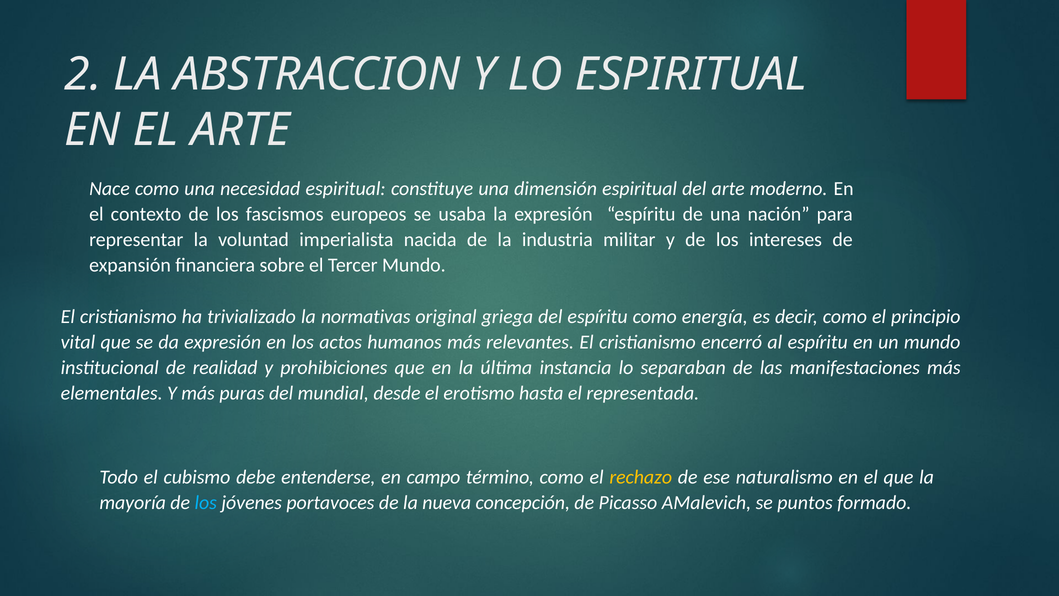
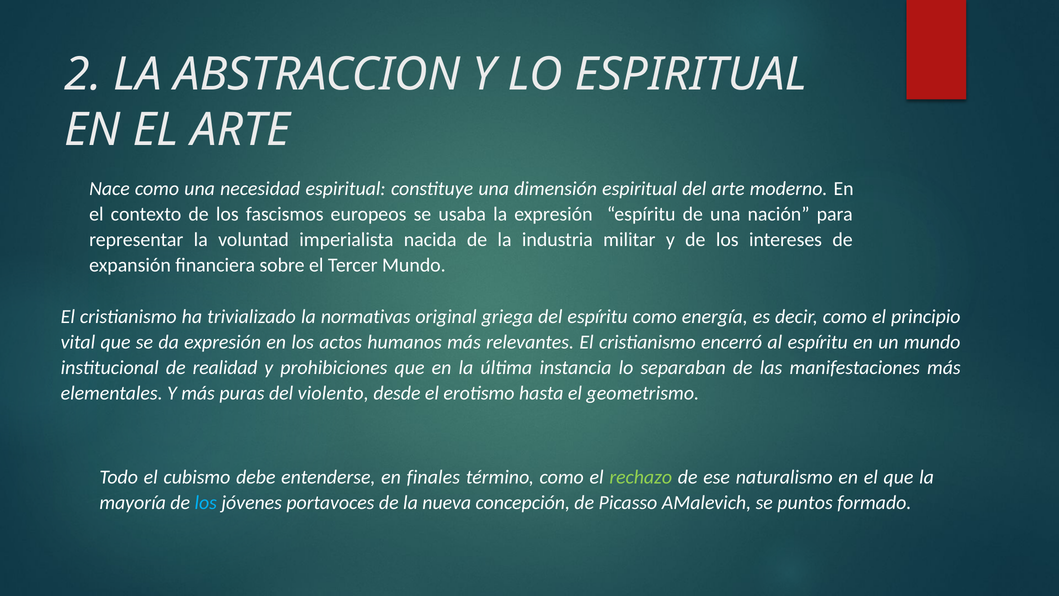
mundial: mundial -> violento
representada: representada -> geometrismo
campo: campo -> finales
rechazo colour: yellow -> light green
